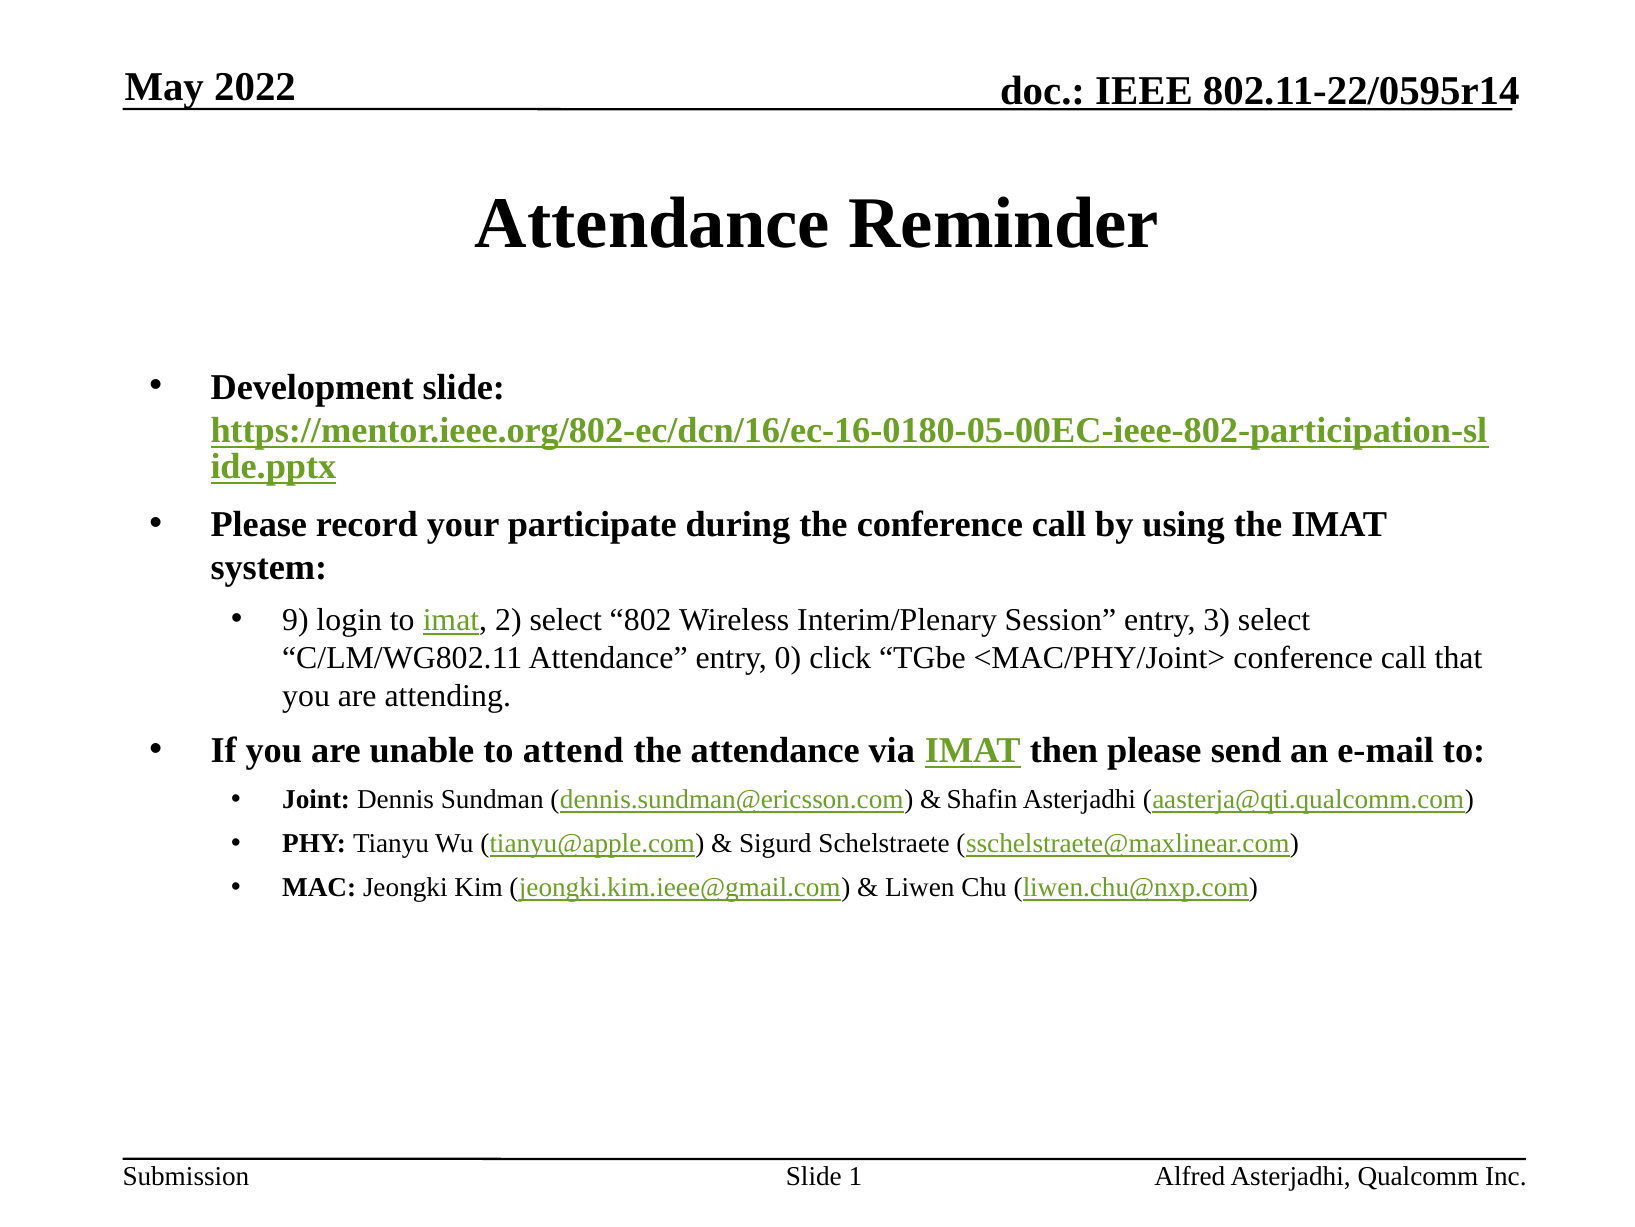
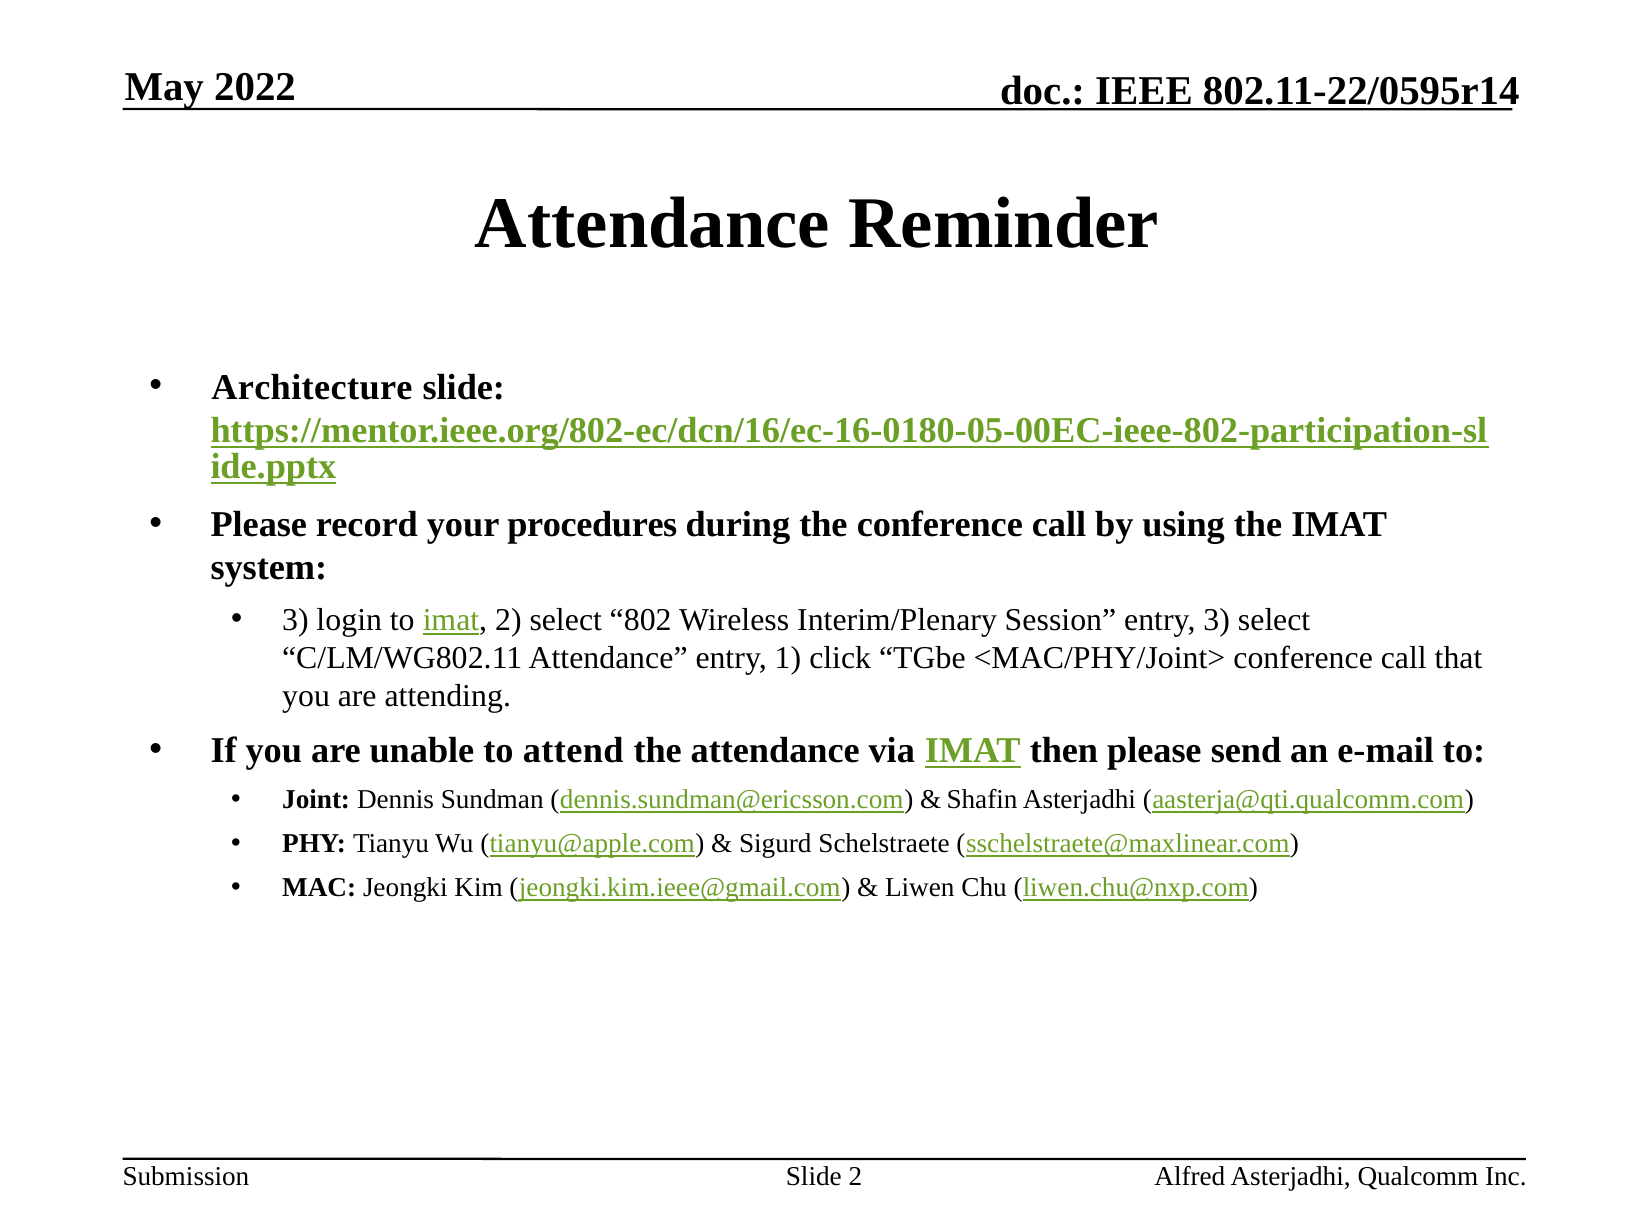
Development: Development -> Architecture
participate: participate -> procedures
9 at (295, 619): 9 -> 3
0: 0 -> 1
Slide 1: 1 -> 2
